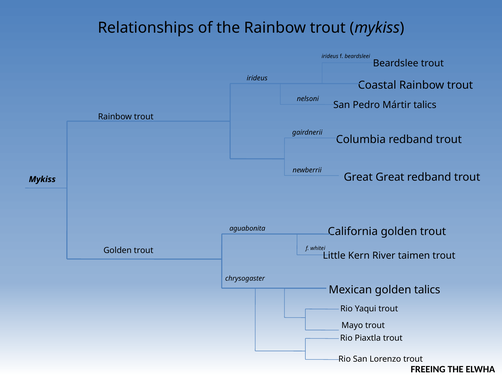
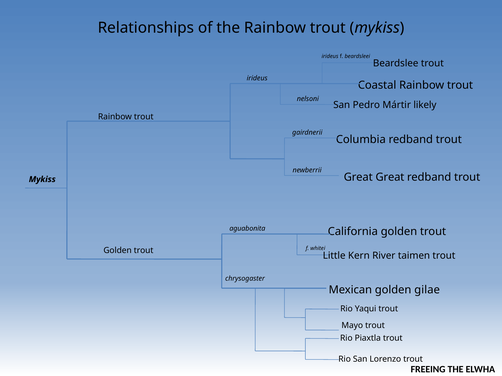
Mártir talics: talics -> likely
golden talics: talics -> gilae
